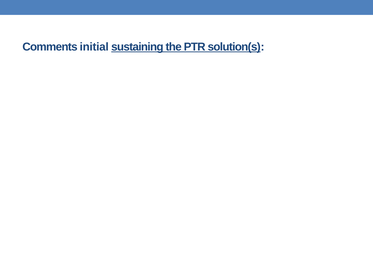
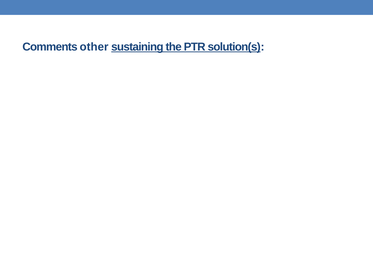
initial: initial -> other
